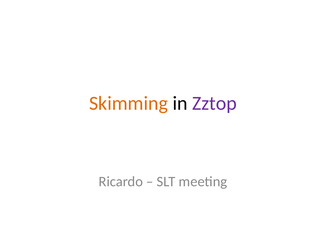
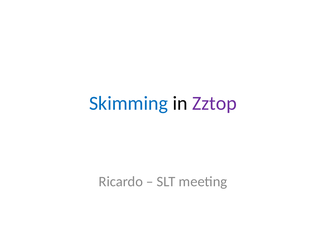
Skimming colour: orange -> blue
